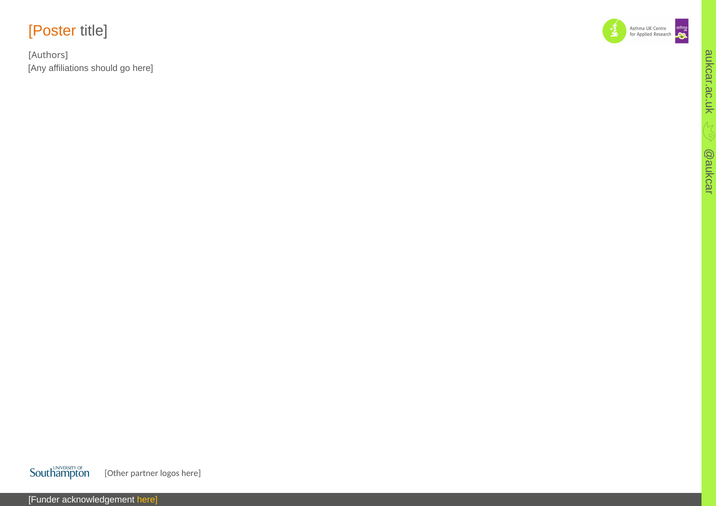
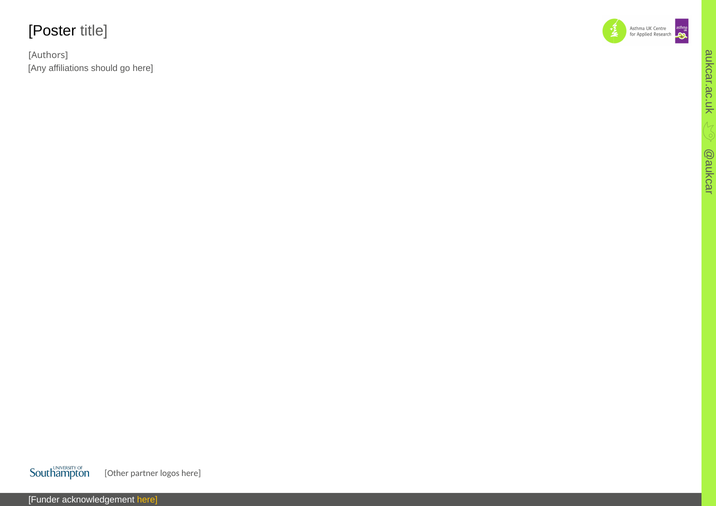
Poster colour: orange -> black
